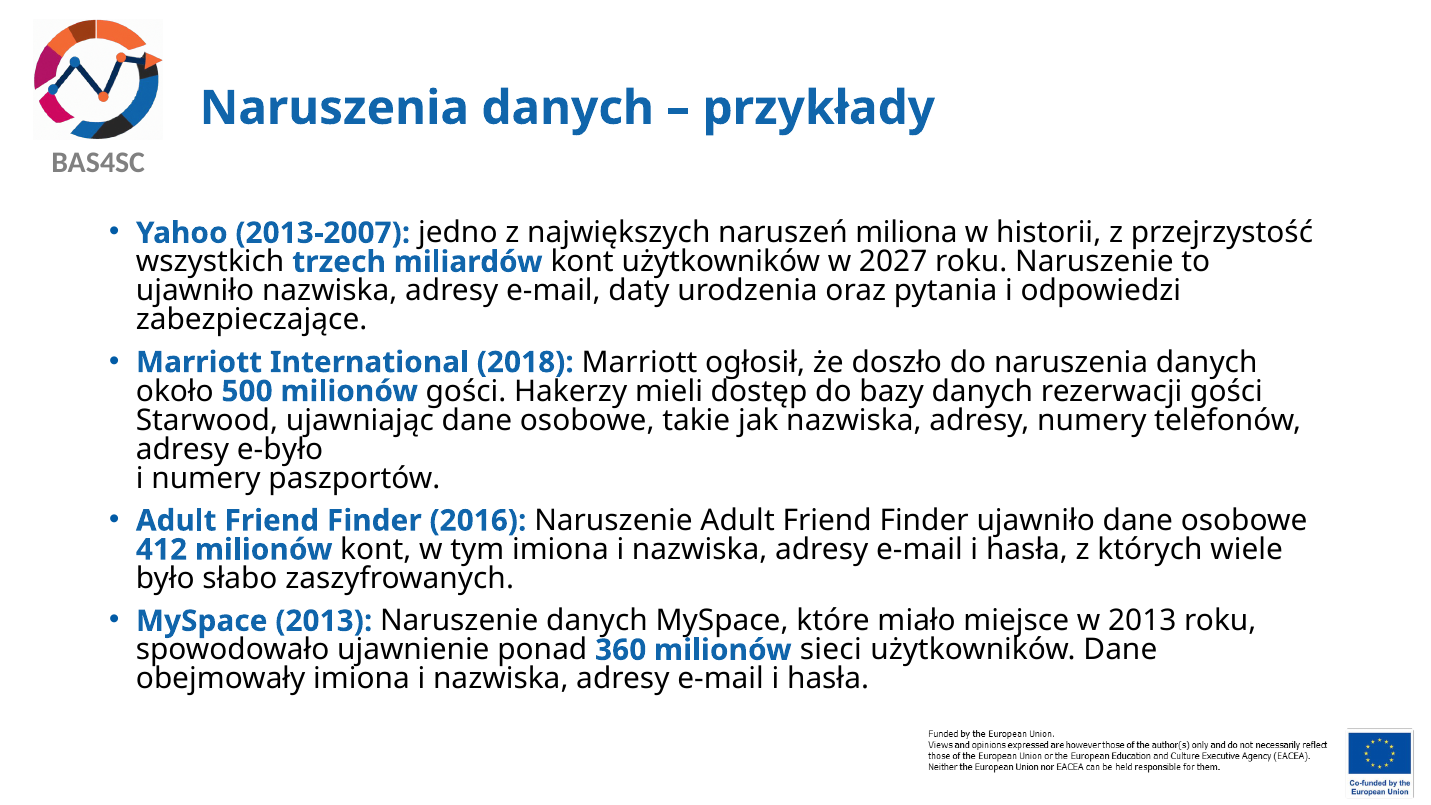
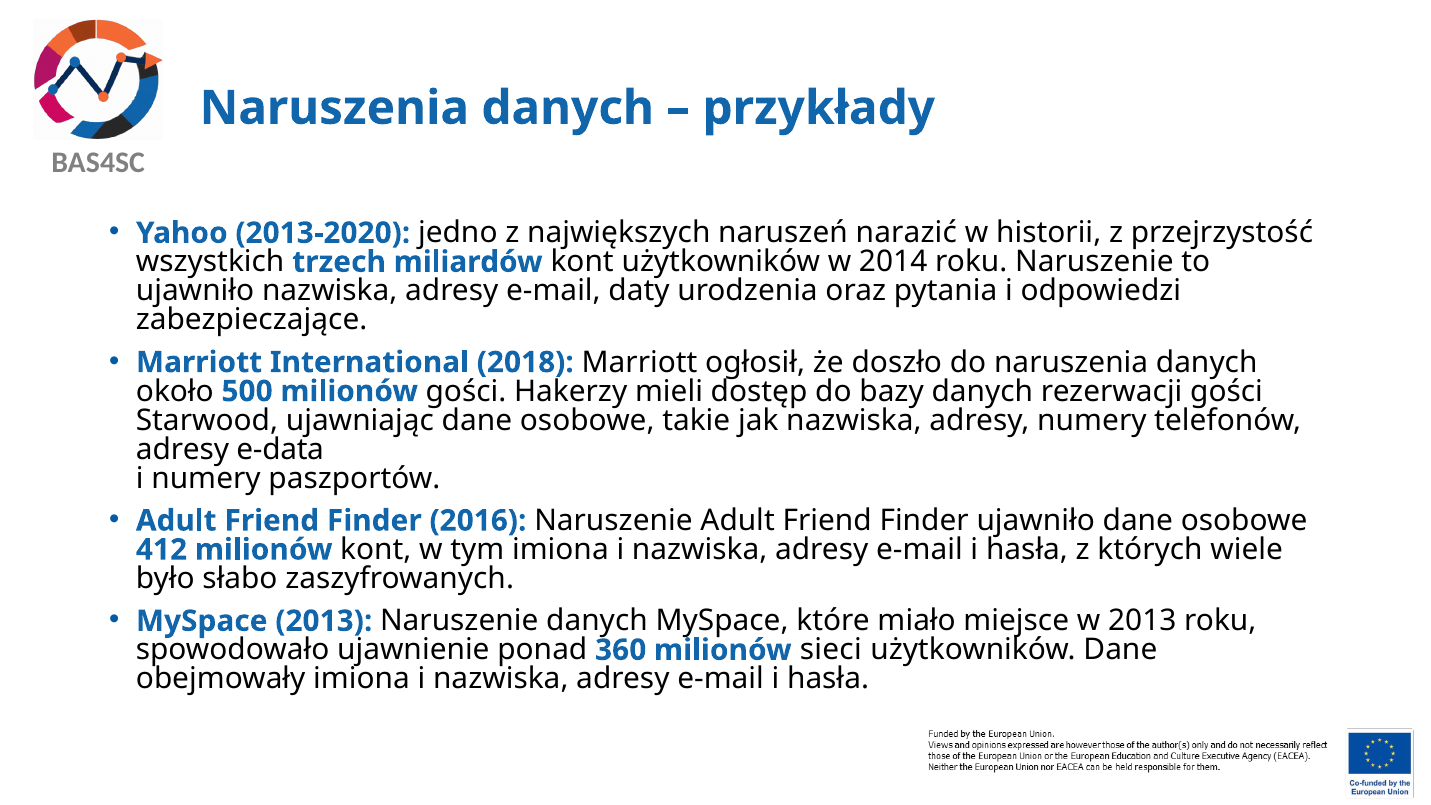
2013-2007: 2013-2007 -> 2013-2020
miliona: miliona -> narazić
2027: 2027 -> 2014
e-było: e-było -> e-data
